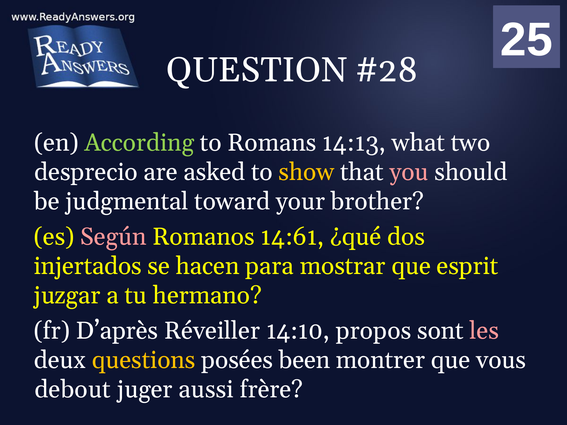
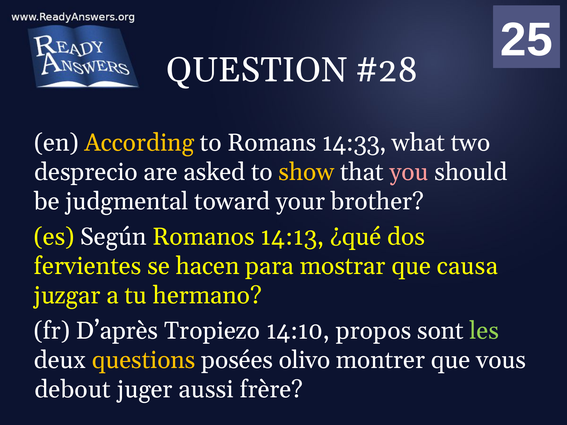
According colour: light green -> yellow
14:13: 14:13 -> 14:33
Según colour: pink -> white
14:61: 14:61 -> 14:13
injertados: injertados -> fervientes
esprit: esprit -> causa
Réveiller: Réveiller -> Tropiezo
les colour: pink -> light green
been: been -> olivo
